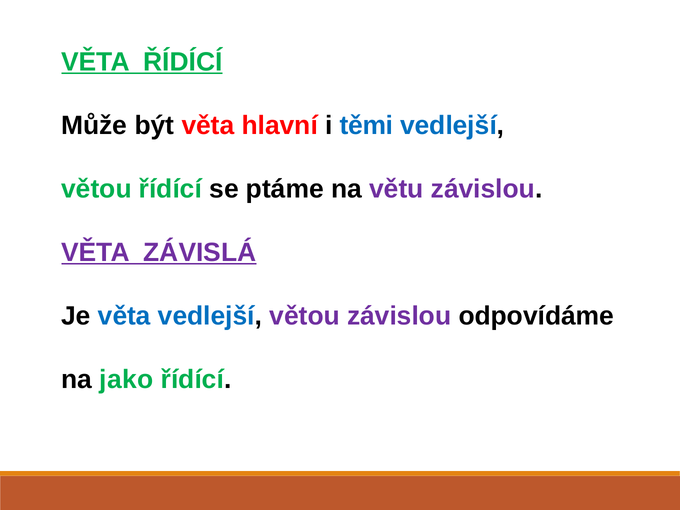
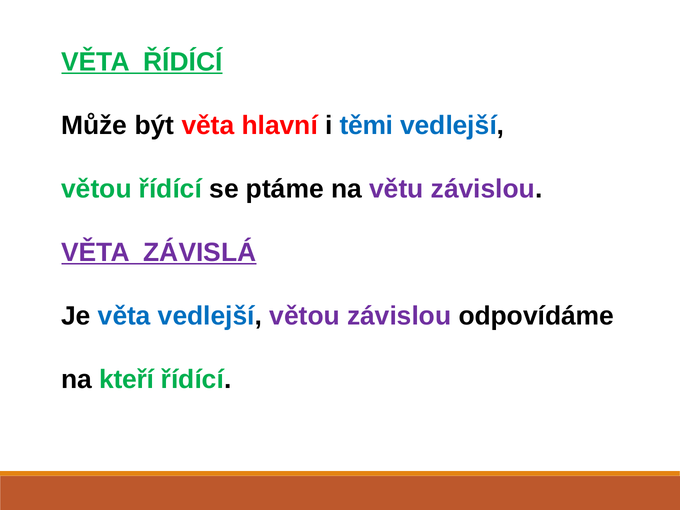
jako: jako -> kteří
